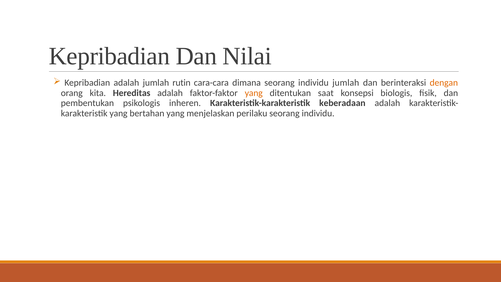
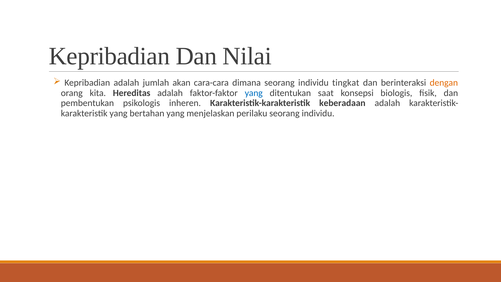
rutin: rutin -> akan
individu jumlah: jumlah -> tingkat
yang at (254, 93) colour: orange -> blue
